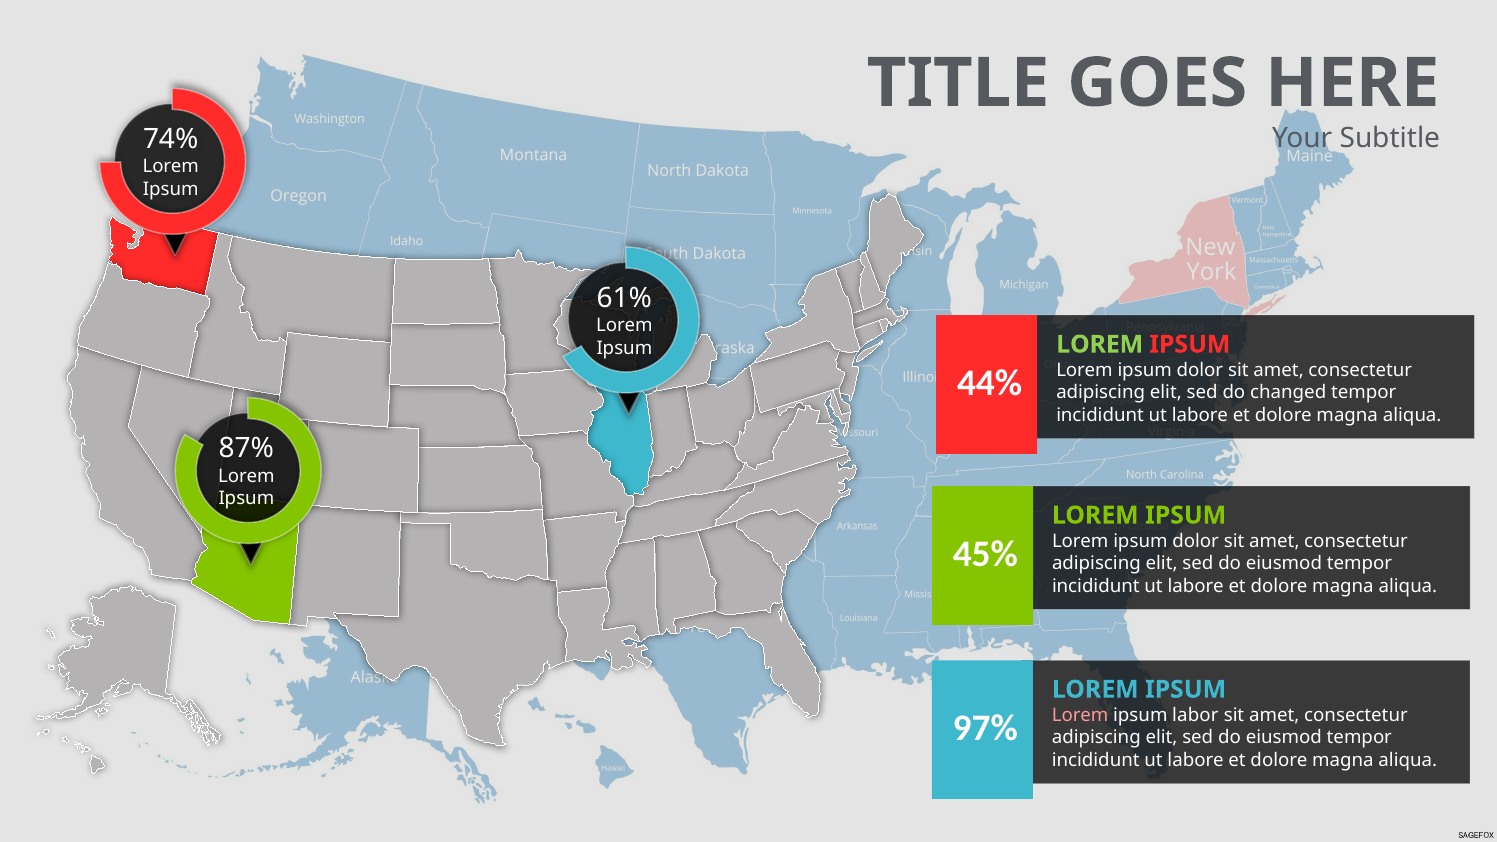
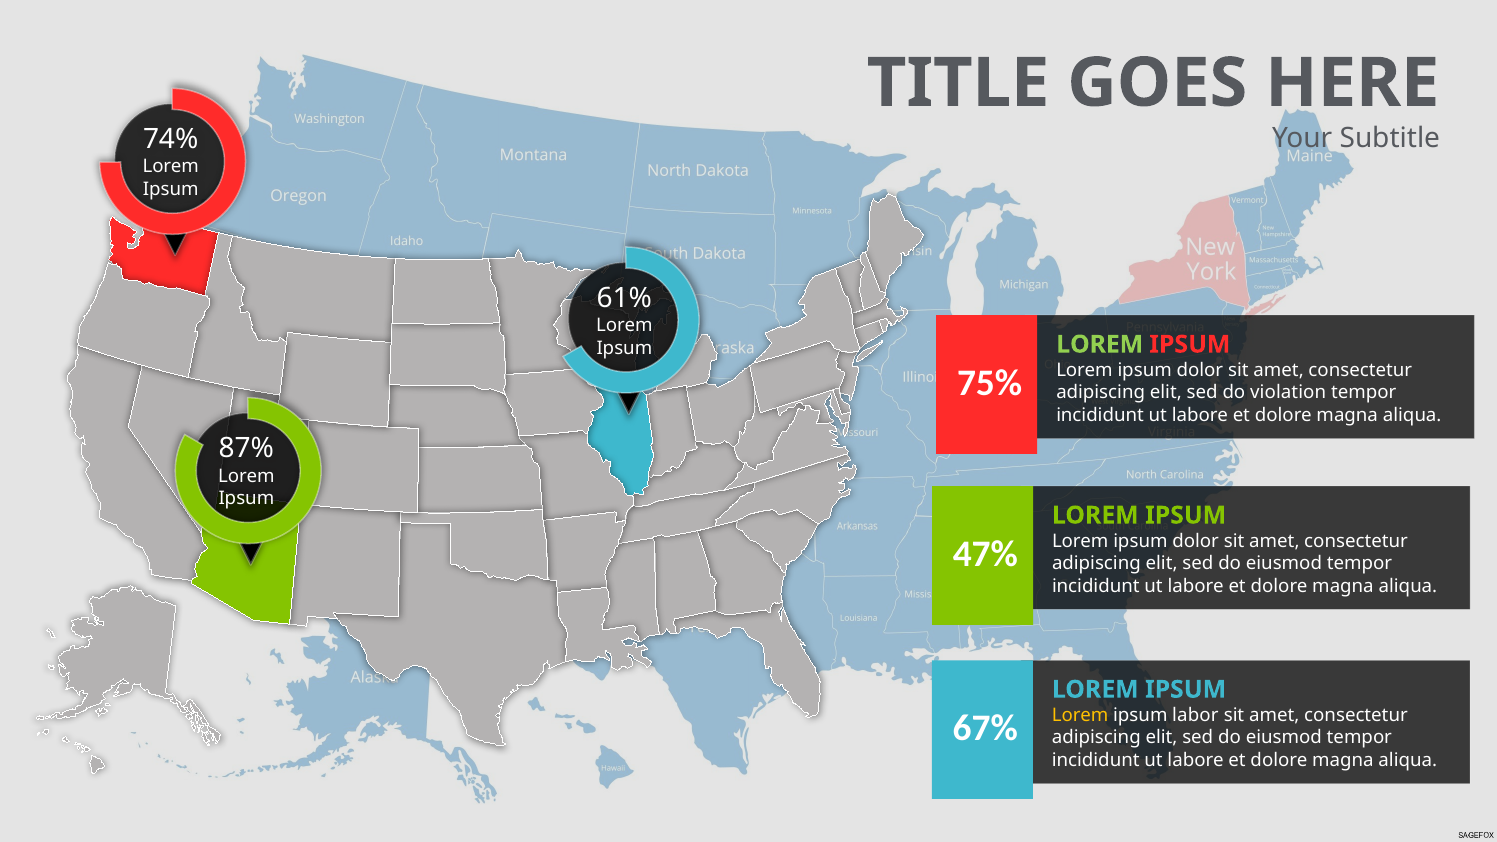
44%: 44% -> 75%
changed: changed -> violation
45%: 45% -> 47%
Lorem at (1080, 715) colour: pink -> yellow
97%: 97% -> 67%
